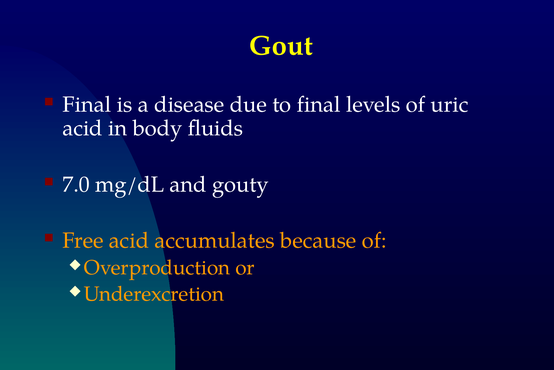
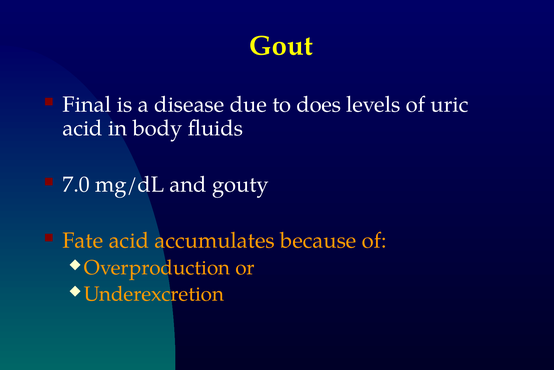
to final: final -> does
Free: Free -> Fate
